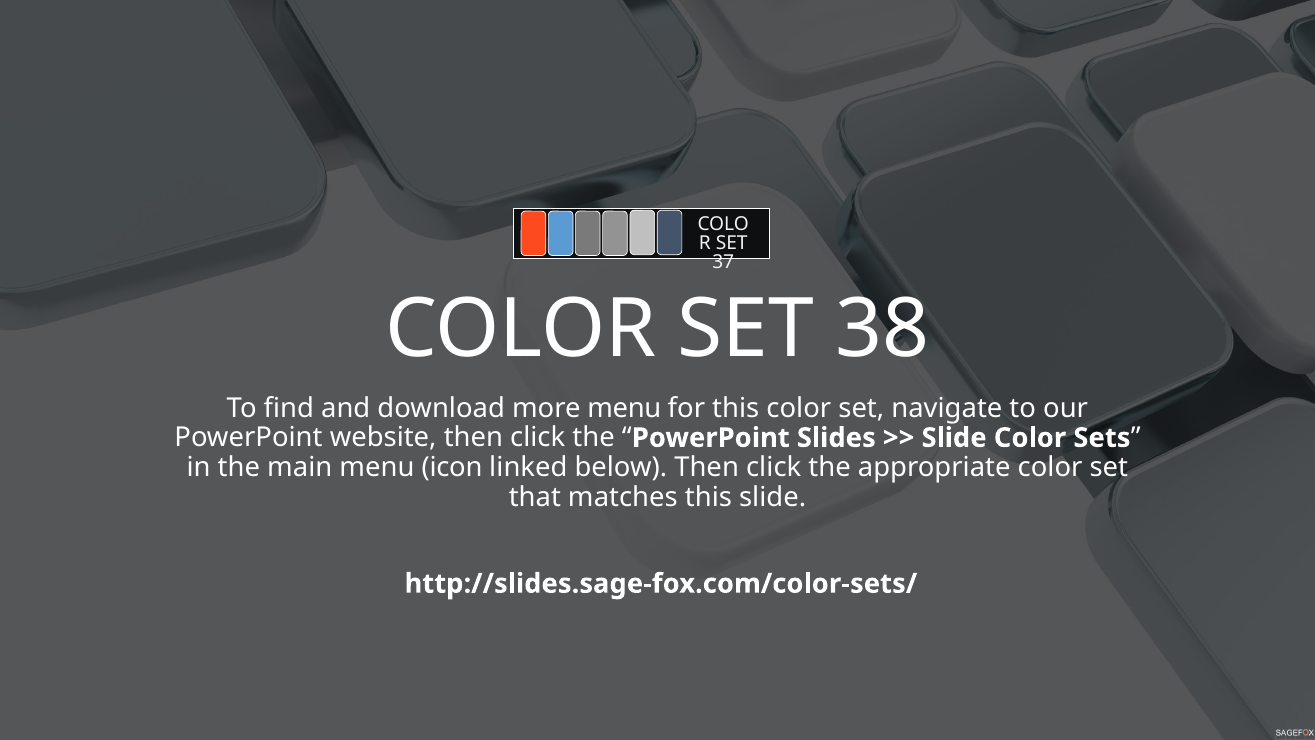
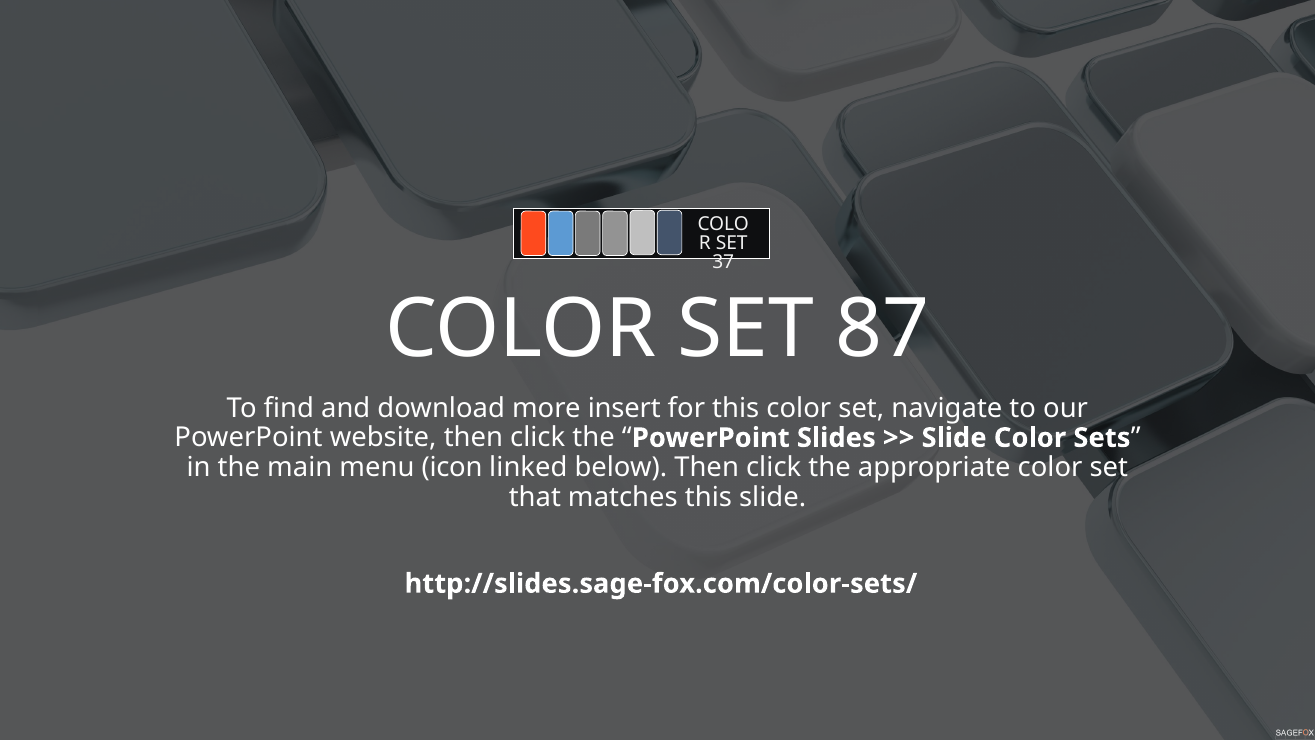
38: 38 -> 87
more menu: menu -> insert
